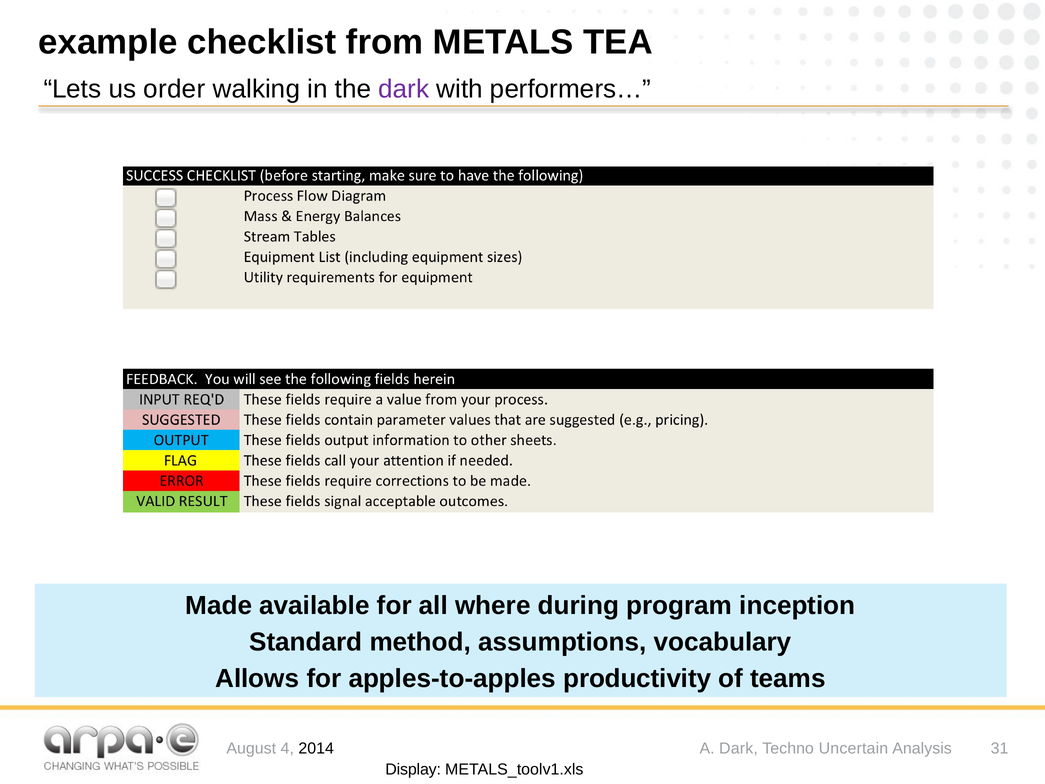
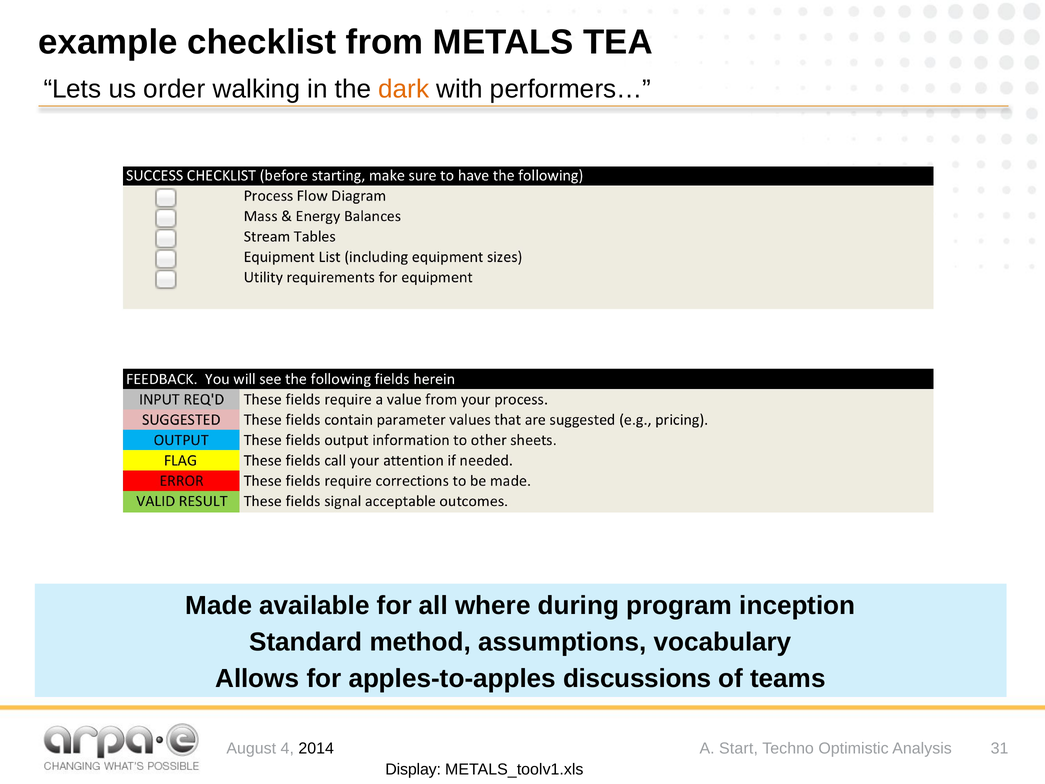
dark at (404, 89) colour: purple -> orange
productivity: productivity -> discussions
A Dark: Dark -> Start
Uncertain: Uncertain -> Optimistic
